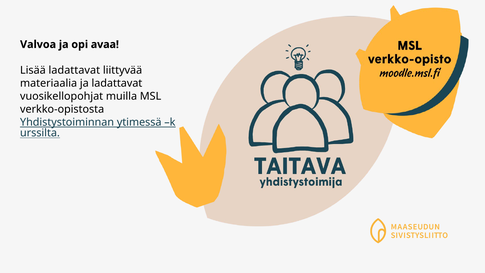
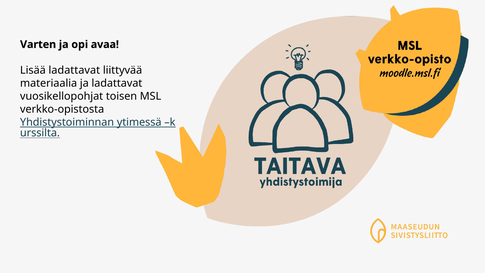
Valvoa: Valvoa -> Varten
muilla: muilla -> toisen
